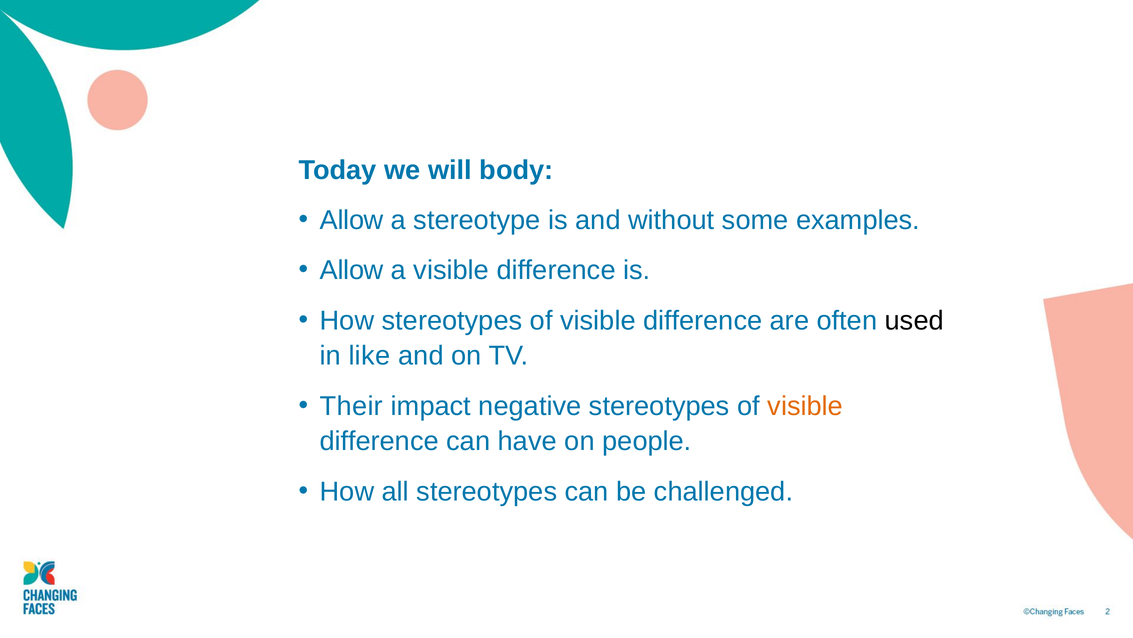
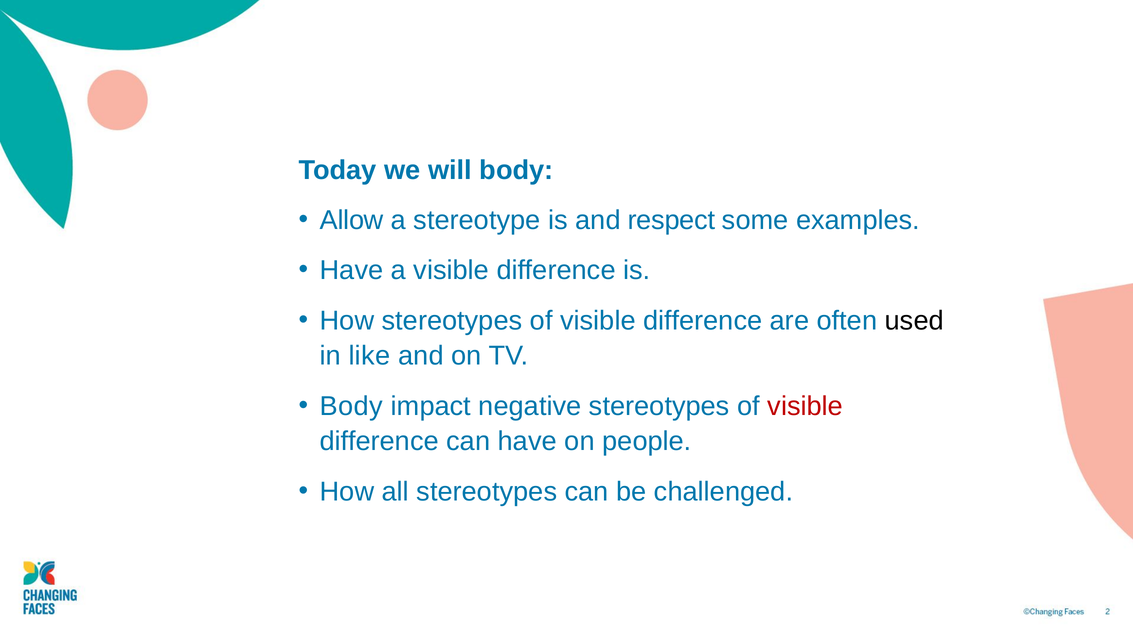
without: without -> respect
Allow at (352, 270): Allow -> Have
Their at (351, 406): Their -> Body
visible at (805, 406) colour: orange -> red
